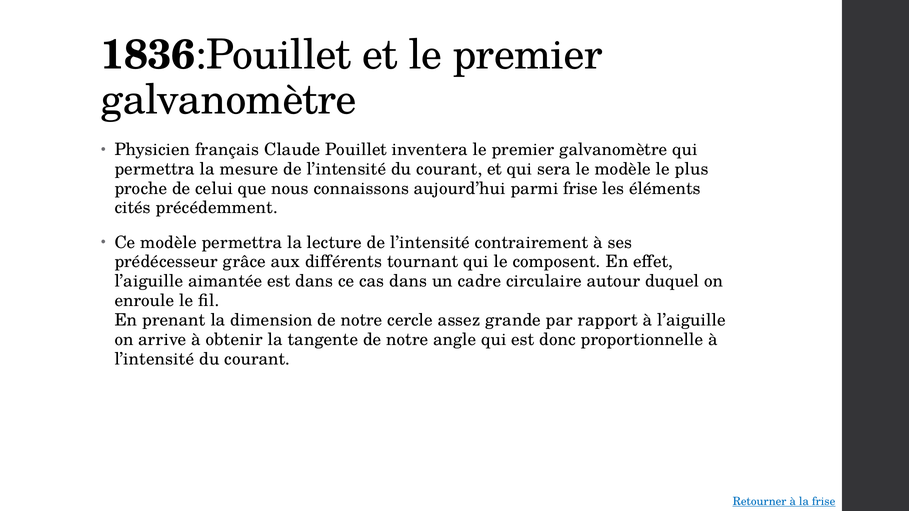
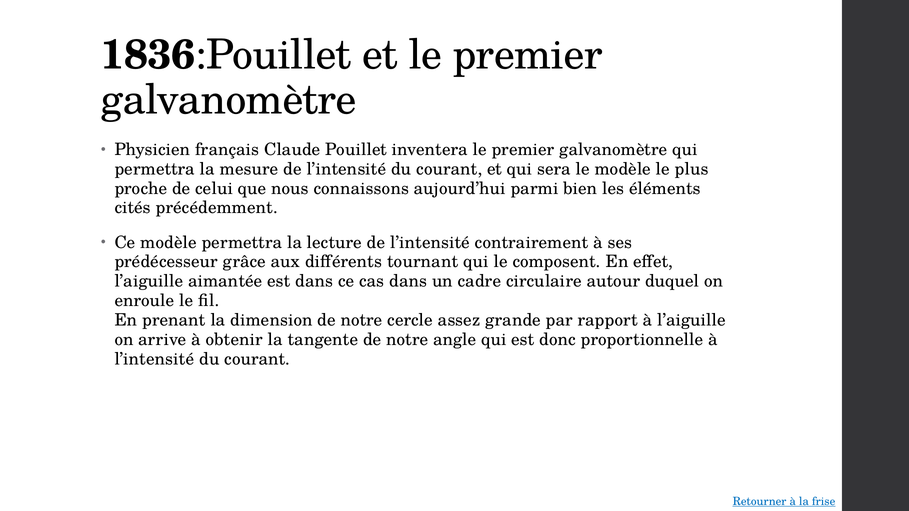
parmi frise: frise -> bien
